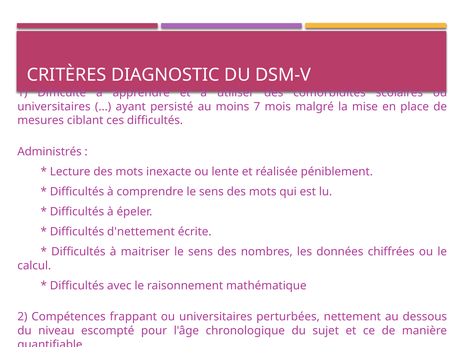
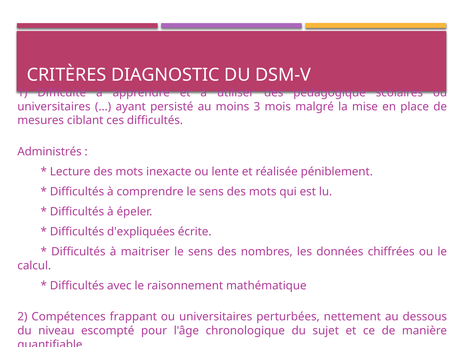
comorbidités: comorbidités -> pédagogique
7: 7 -> 3
d'nettement: d'nettement -> d'expliquées
